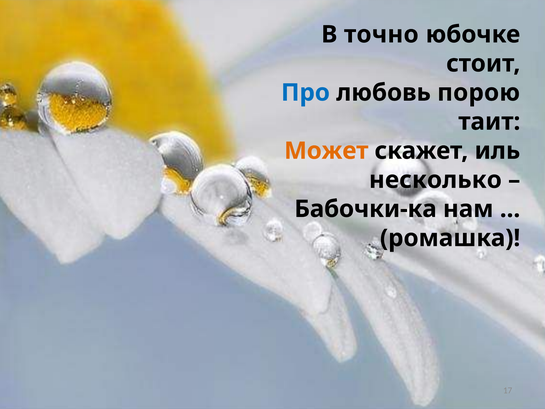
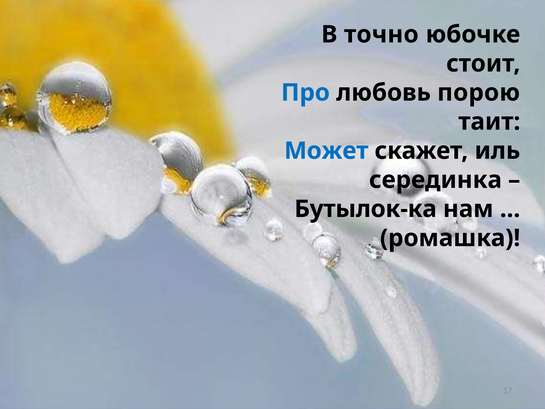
Может colour: orange -> blue
несколько: несколько -> серединка
Бабочки-ка: Бабочки-ка -> Бутылок-ка
